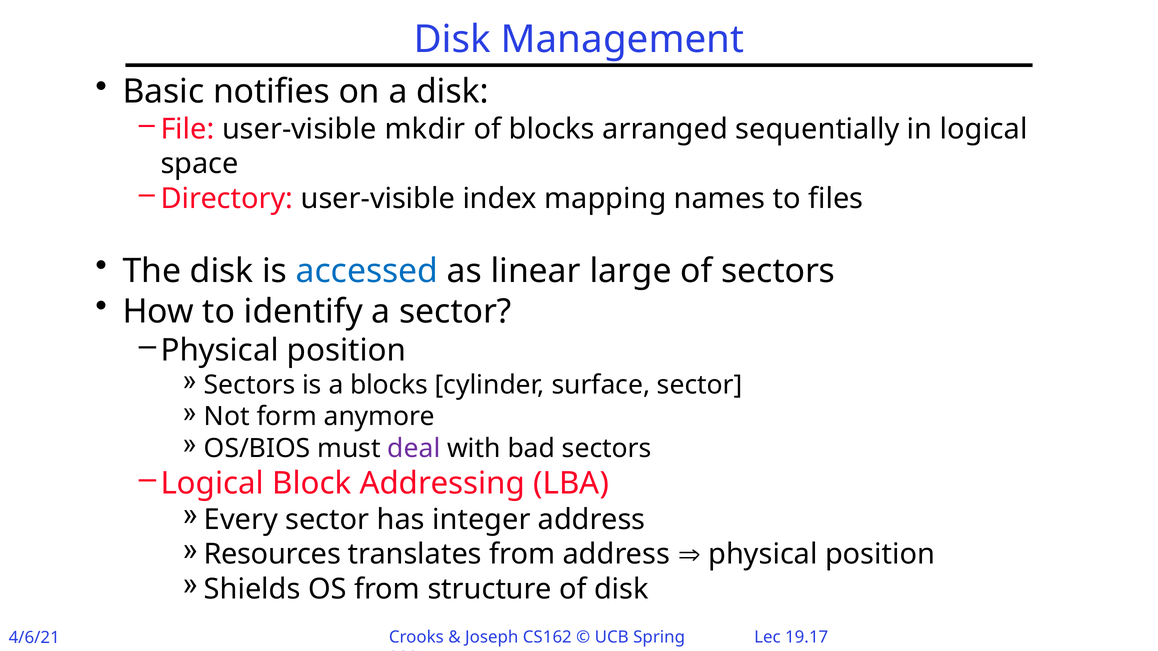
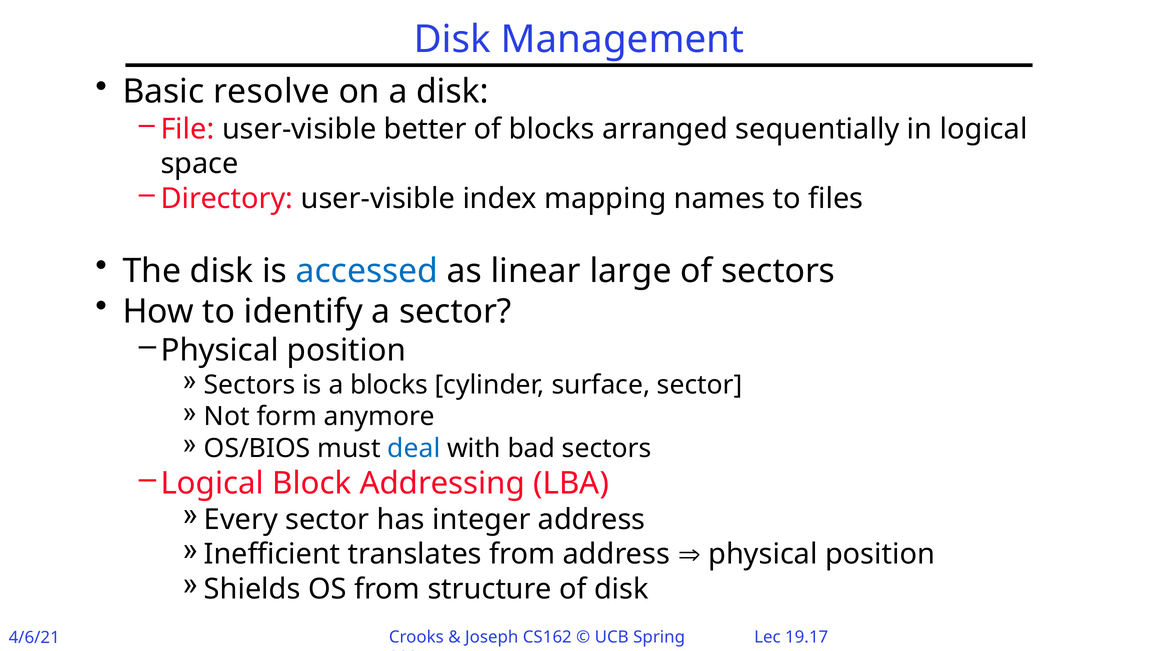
notifies: notifies -> resolve
mkdir: mkdir -> better
deal colour: purple -> blue
Resources: Resources -> Inefficient
